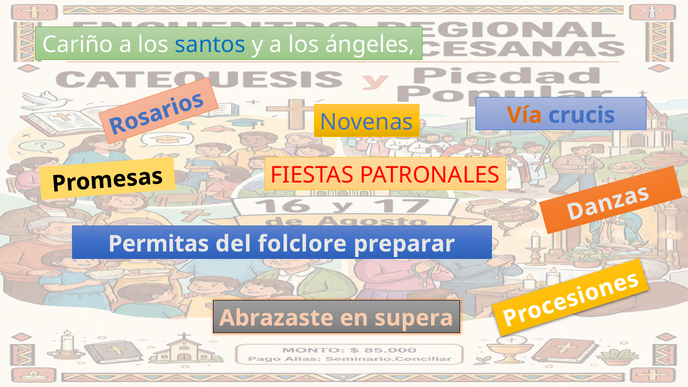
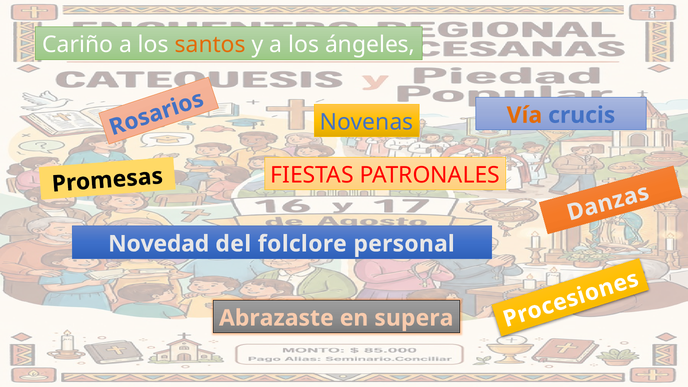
santos colour: blue -> orange
Permitas: Permitas -> Novedad
preparar: preparar -> personal
